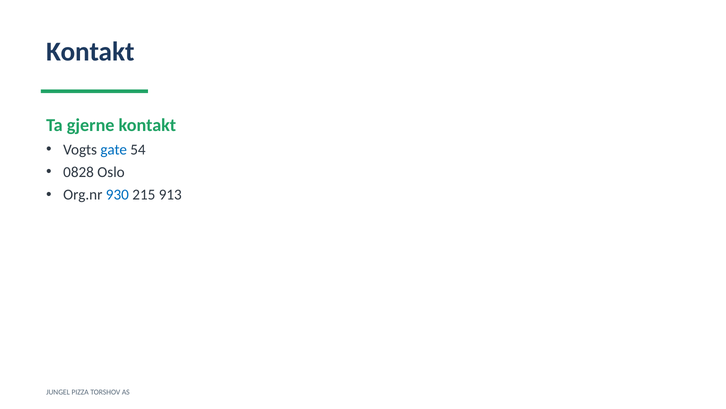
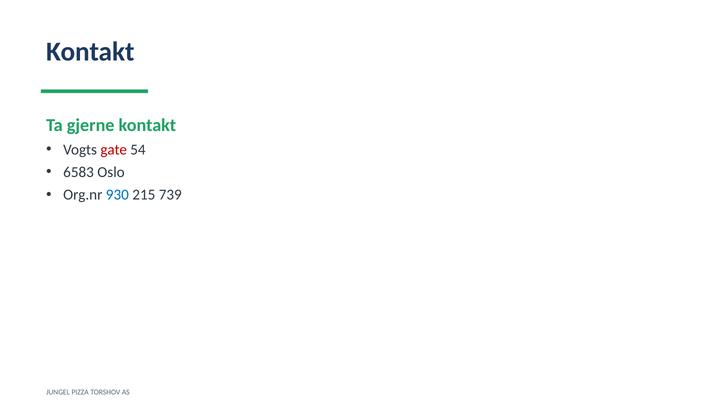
gate colour: blue -> red
0828: 0828 -> 6583
913: 913 -> 739
